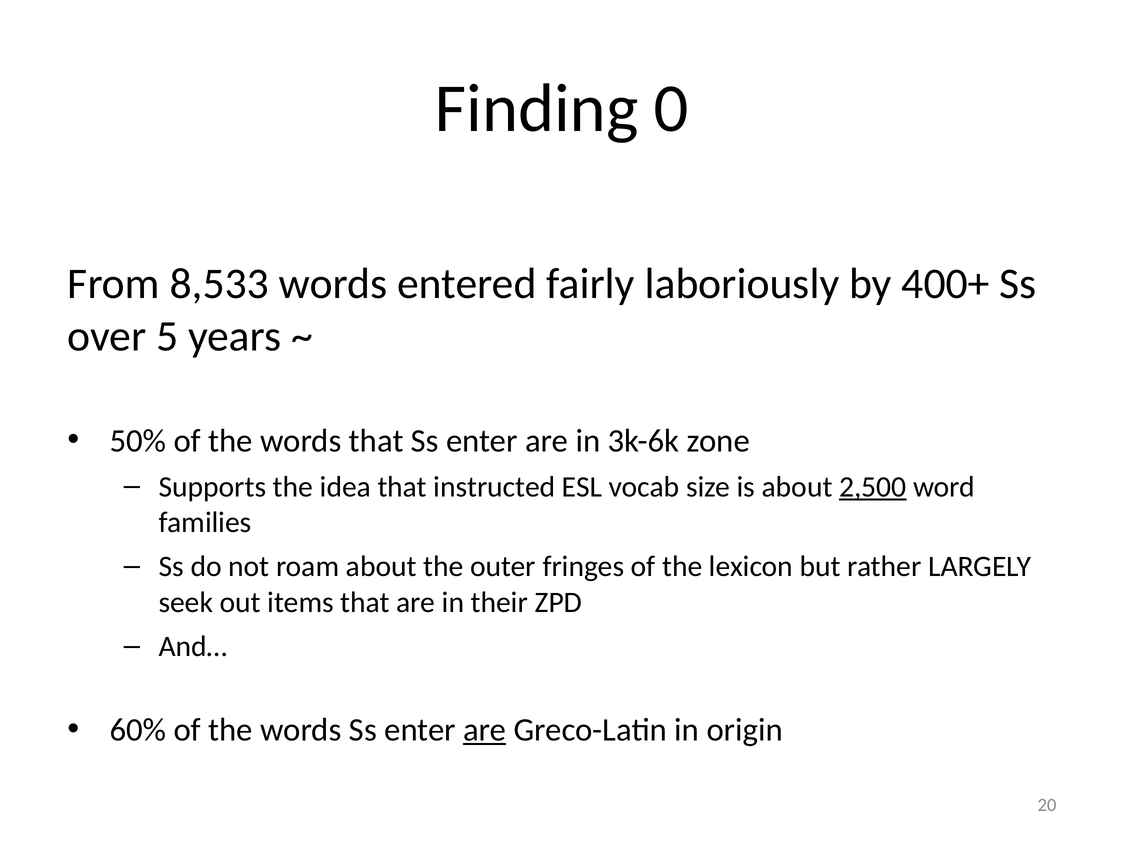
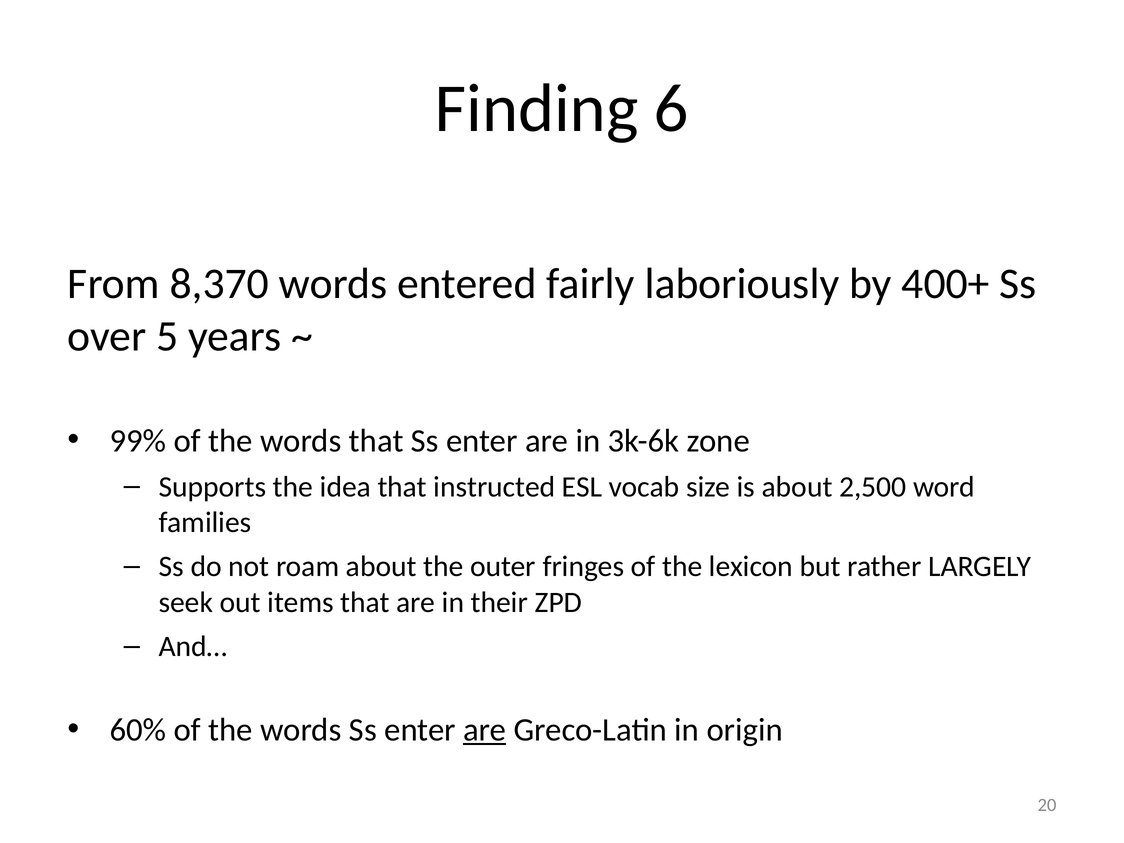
0: 0 -> 6
8,533: 8,533 -> 8,370
50%: 50% -> 99%
2,500 underline: present -> none
